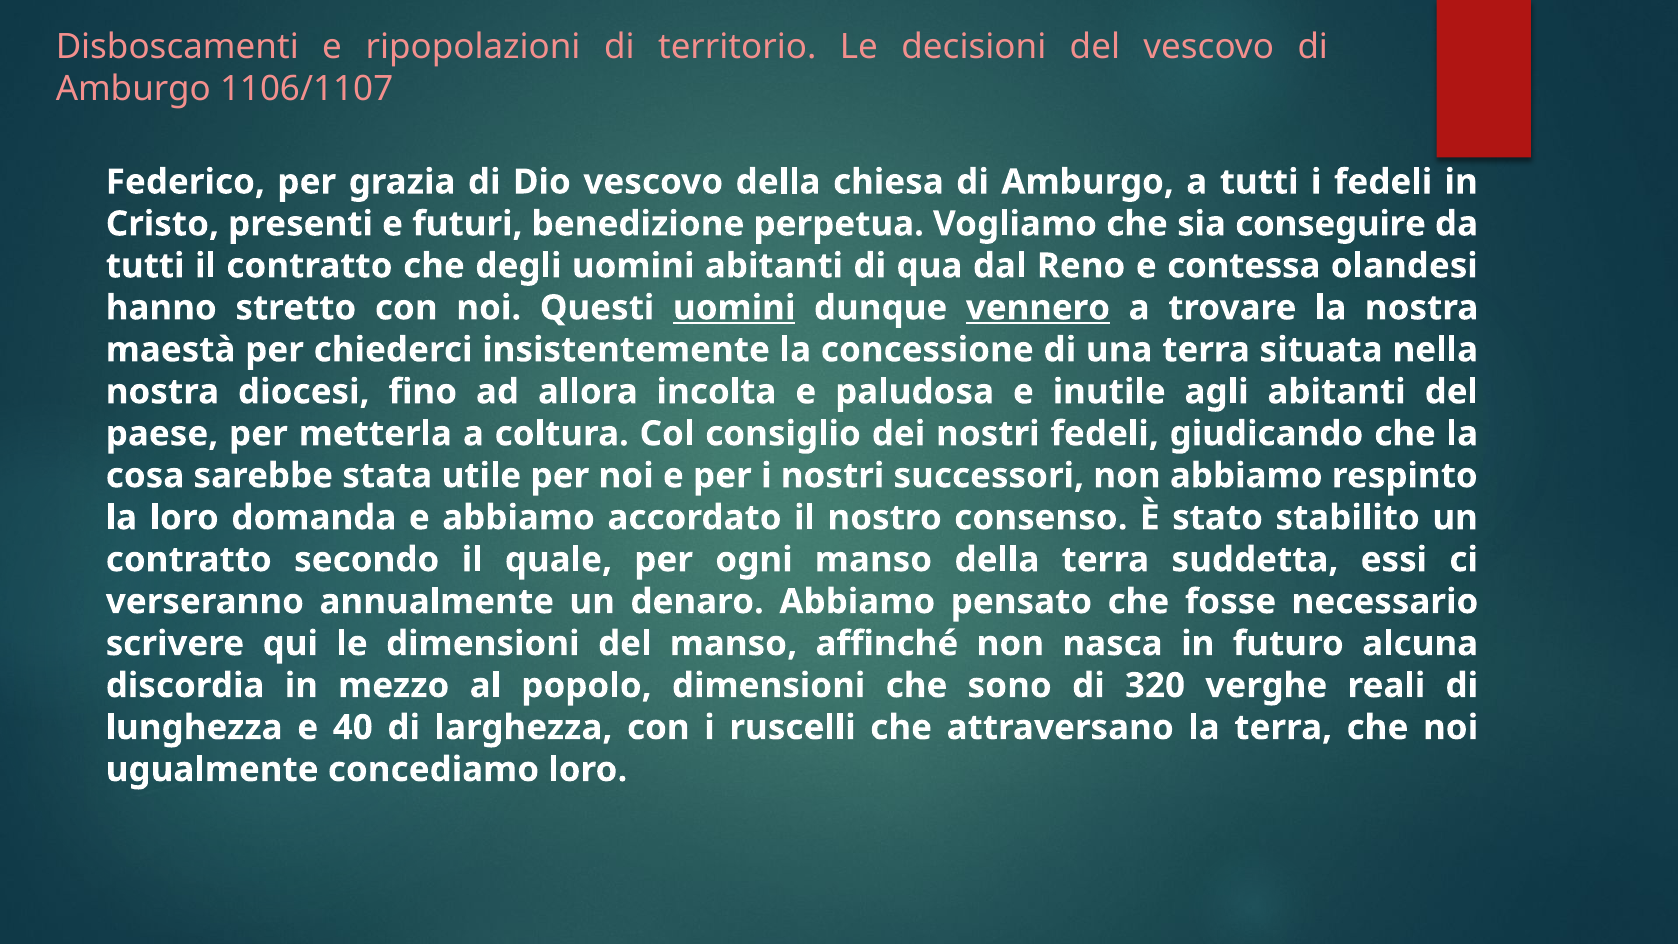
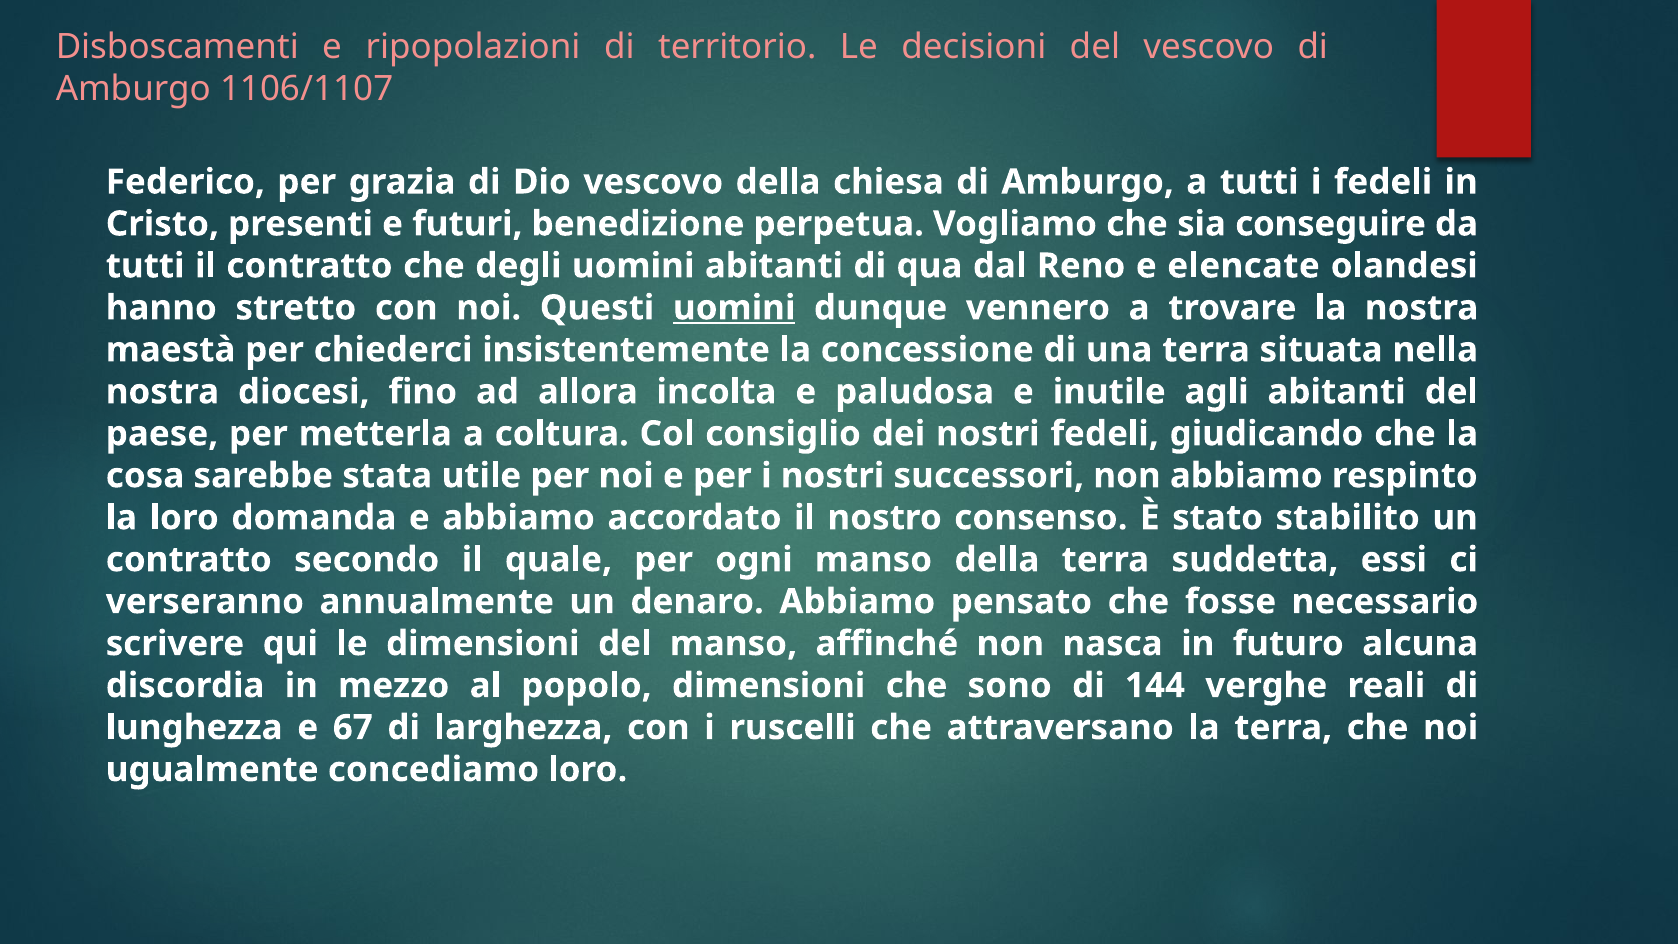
contessa: contessa -> elencate
vennero underline: present -> none
320: 320 -> 144
40: 40 -> 67
